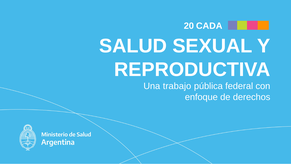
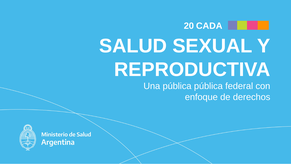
Una trabajo: trabajo -> pública
